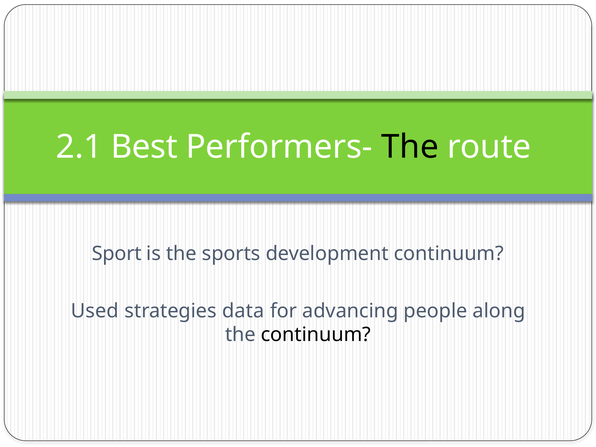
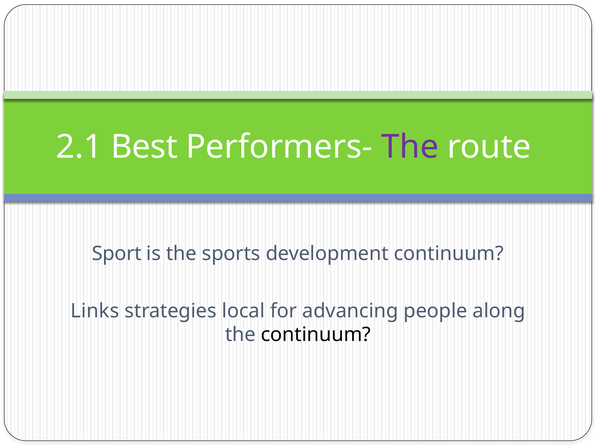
The at (410, 147) colour: black -> purple
Used: Used -> Links
data: data -> local
